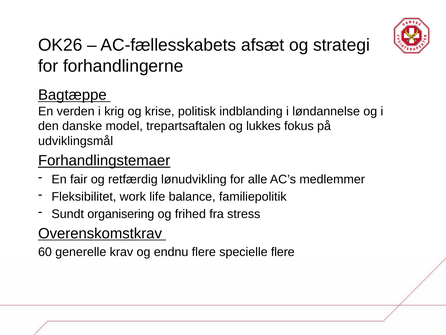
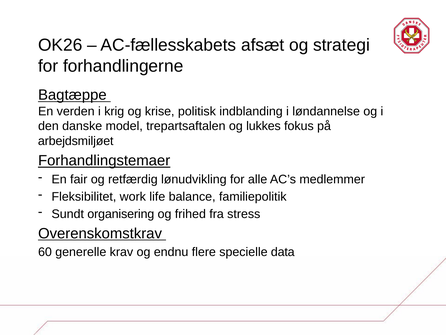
udviklingsmål: udviklingsmål -> arbejdsmiljøet
specielle flere: flere -> data
